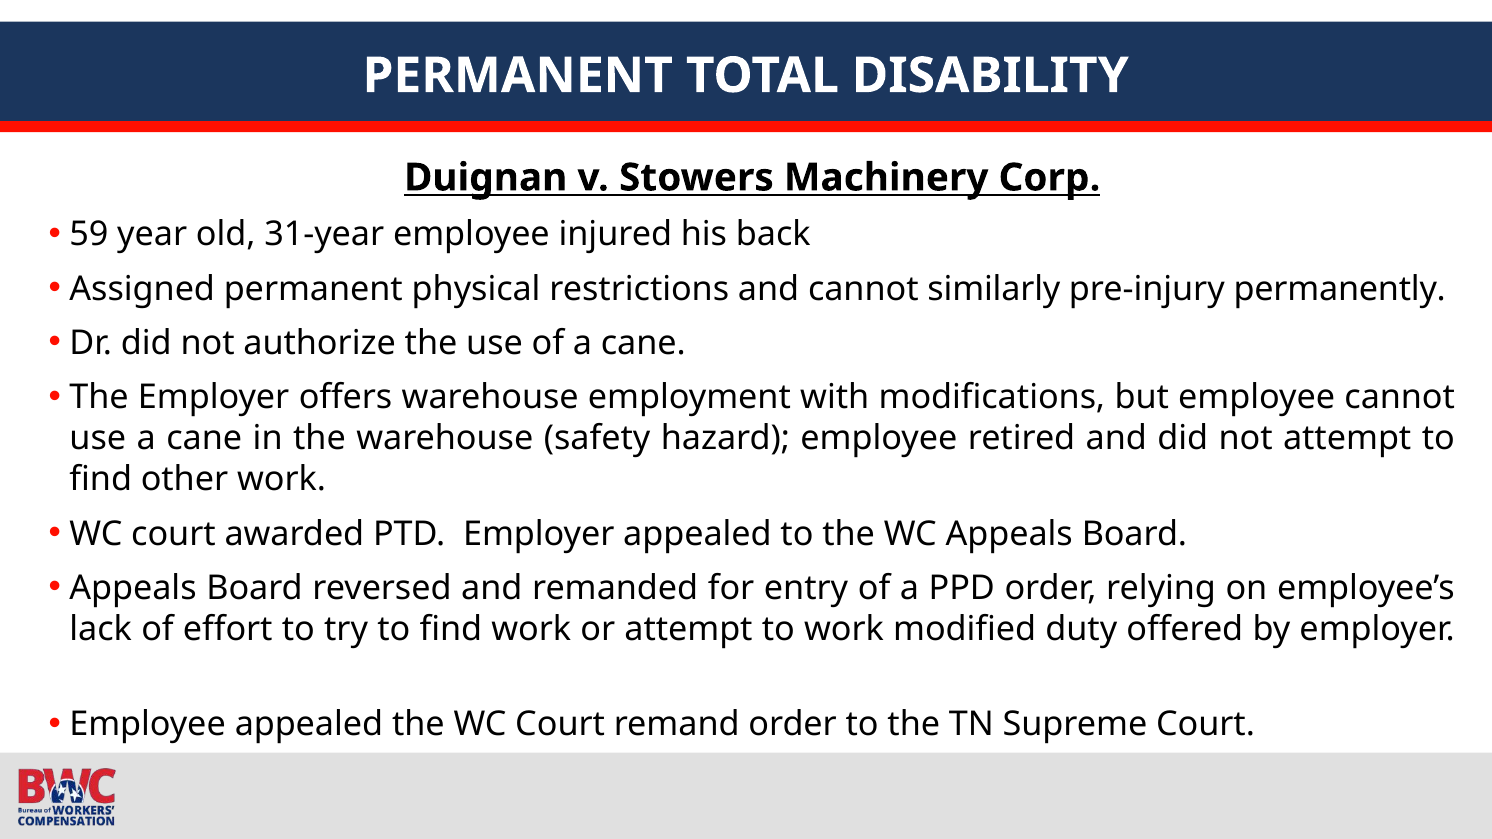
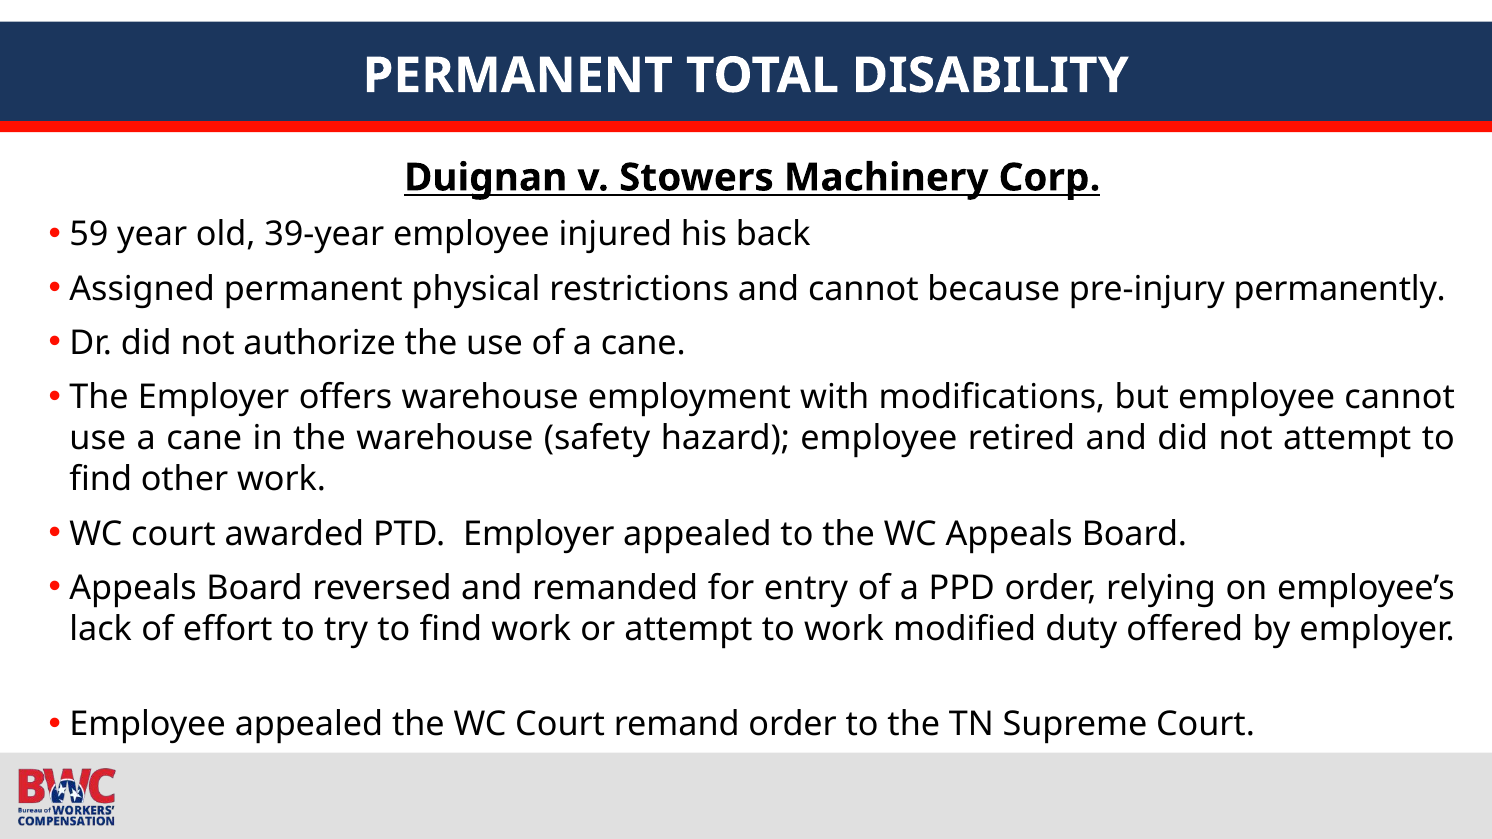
31-year: 31-year -> 39-year
similarly: similarly -> because
